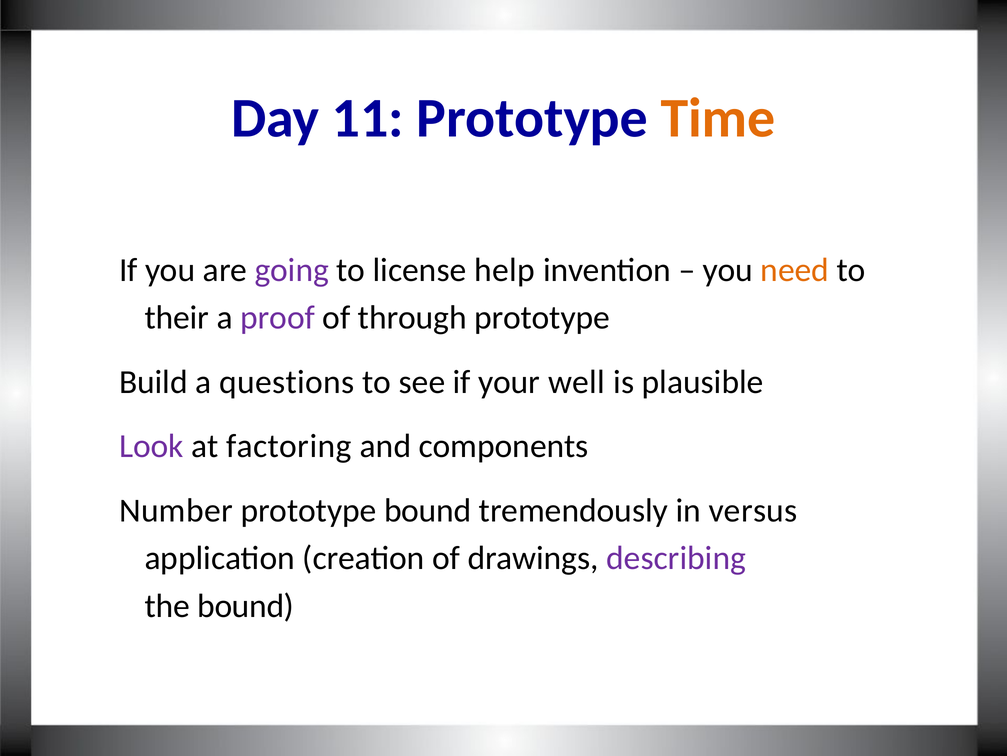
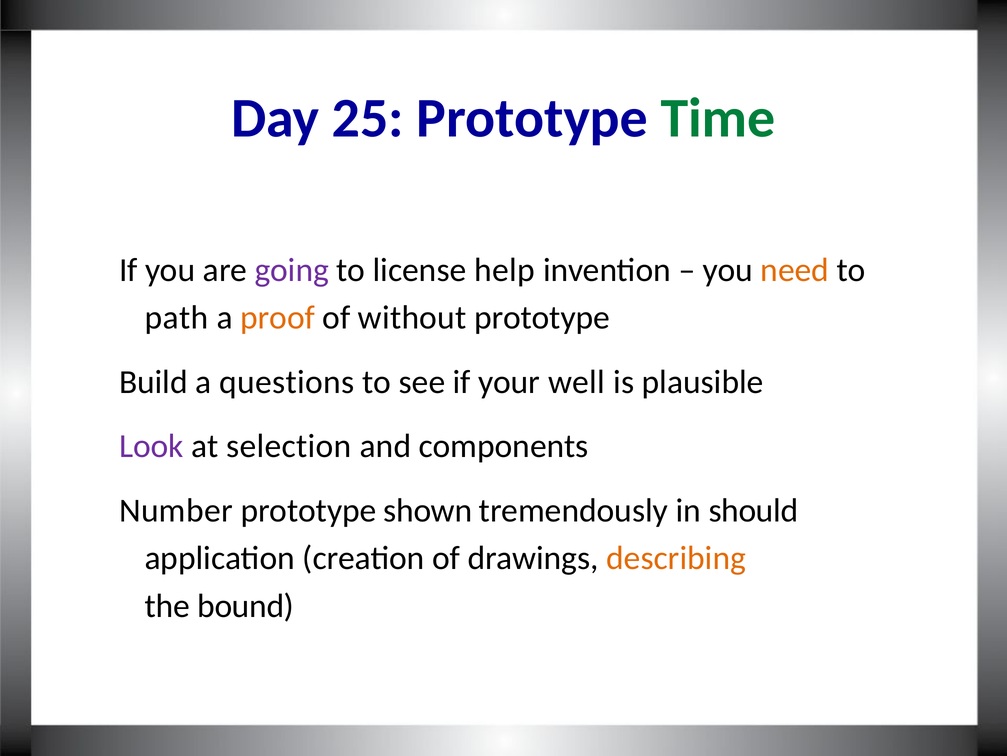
11: 11 -> 25
Time colour: orange -> green
their: their -> path
proof colour: purple -> orange
through: through -> without
factoring: factoring -> selection
prototype bound: bound -> shown
versus: versus -> should
describing colour: purple -> orange
